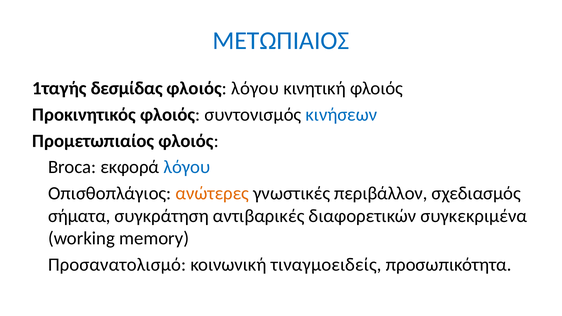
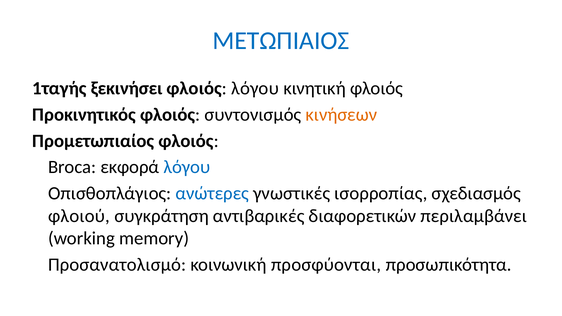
δεσμίδας: δεσμίδας -> ξεκινήσει
κινήσεων colour: blue -> orange
ανώτερες colour: orange -> blue
περιβάλλον: περιβάλλον -> ισορροπίας
σήματα: σήματα -> φλοιού
συγκεκριμένα: συγκεκριμένα -> περιλαμβάνει
τιναγμοειδείς: τιναγμοειδείς -> προσφύονται
